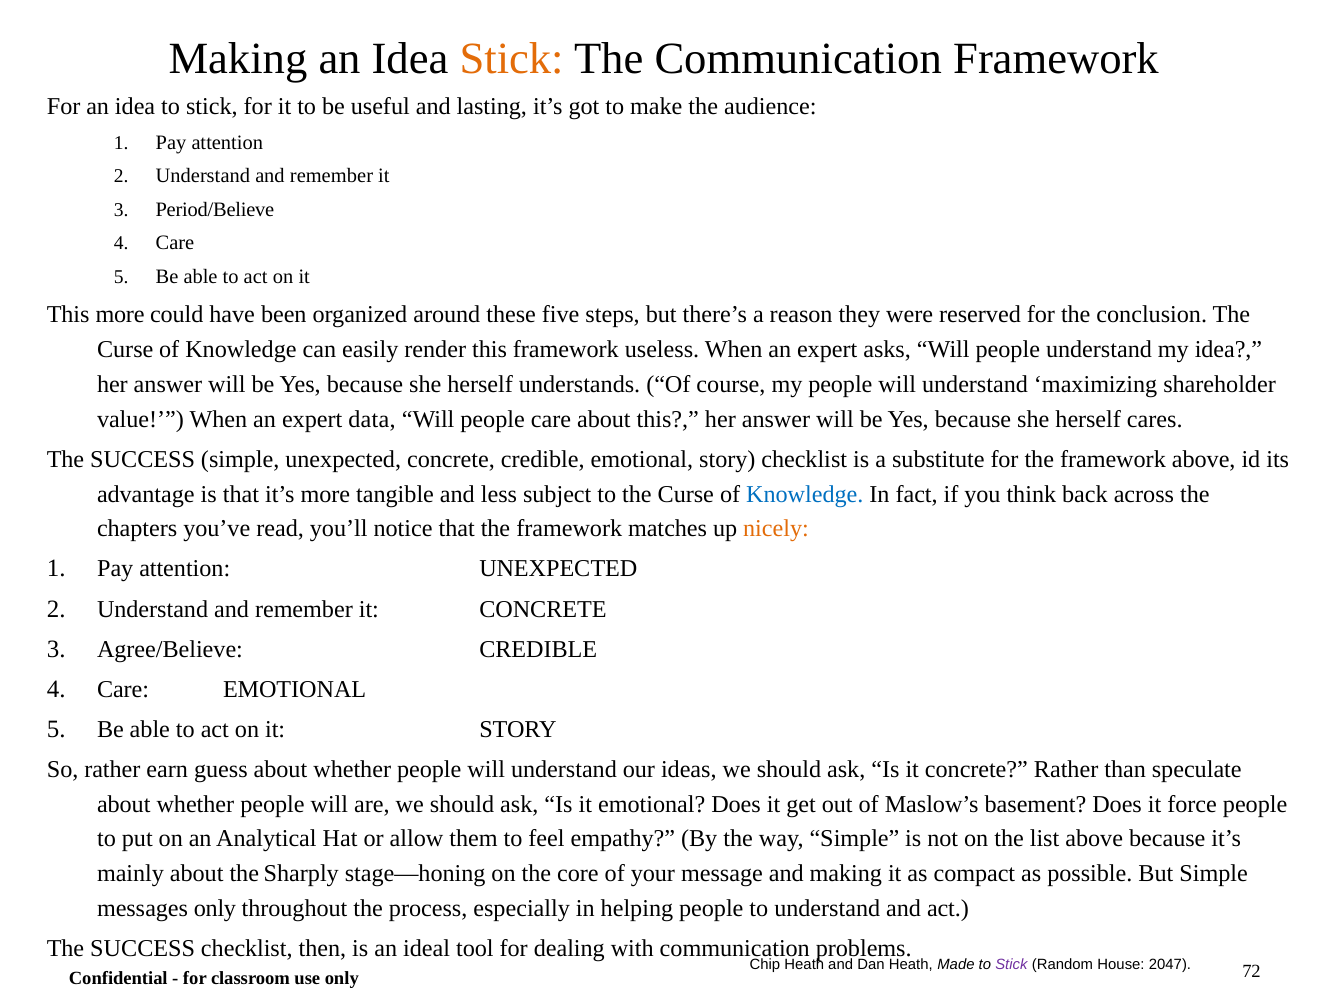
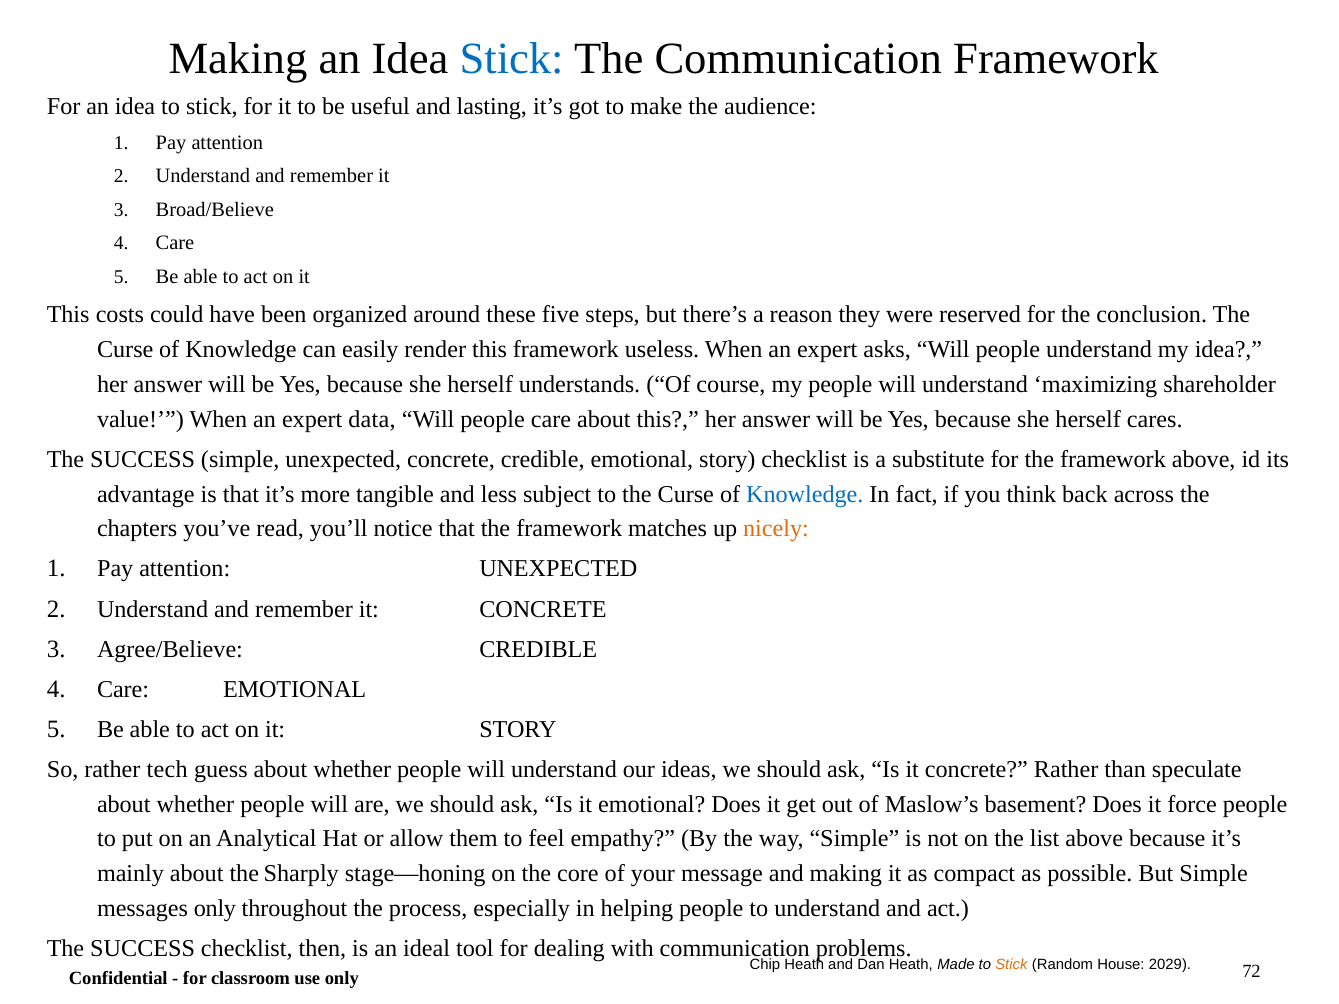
Stick at (512, 59) colour: orange -> blue
Period/Believe: Period/Believe -> Broad/Believe
This more: more -> costs
earn: earn -> tech
Stick at (1011, 965) colour: purple -> orange
2047: 2047 -> 2029
